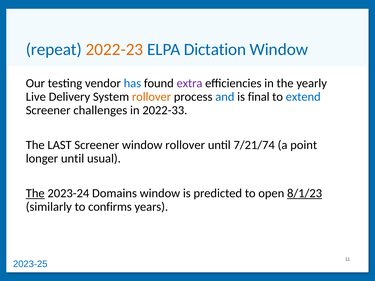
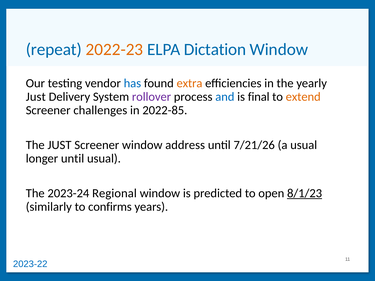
extra colour: purple -> orange
Live at (36, 97): Live -> Just
rollover at (151, 97) colour: orange -> purple
extend colour: blue -> orange
2022-33: 2022-33 -> 2022-85
The LAST: LAST -> JUST
window rollover: rollover -> address
7/21/74: 7/21/74 -> 7/21/26
a point: point -> usual
The at (35, 194) underline: present -> none
Domains: Domains -> Regional
2023-25: 2023-25 -> 2023-22
